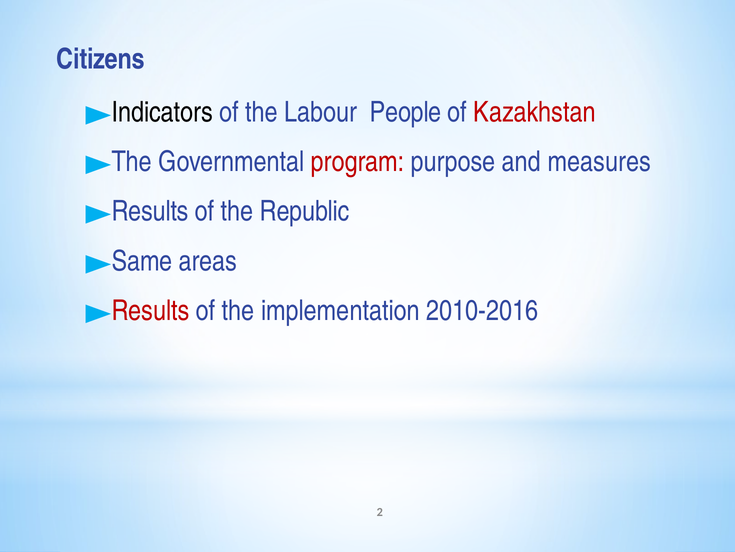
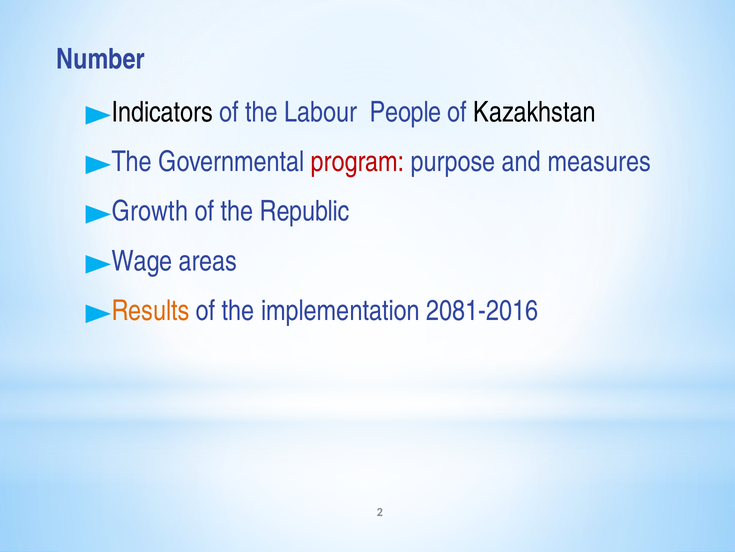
Citizens: Citizens -> Number
Kazakhstan colour: red -> black
Results at (150, 211): Results -> Growth
Same: Same -> Wage
Results at (151, 310) colour: red -> orange
2010-2016: 2010-2016 -> 2081-2016
